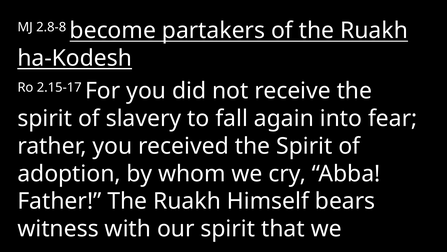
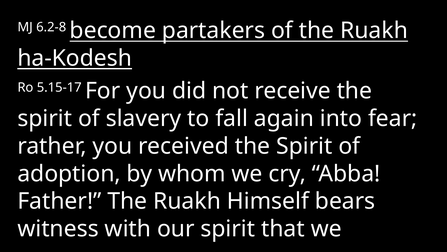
2.8-8: 2.8-8 -> 6.2-8
2.15-17: 2.15-17 -> 5.15-17
